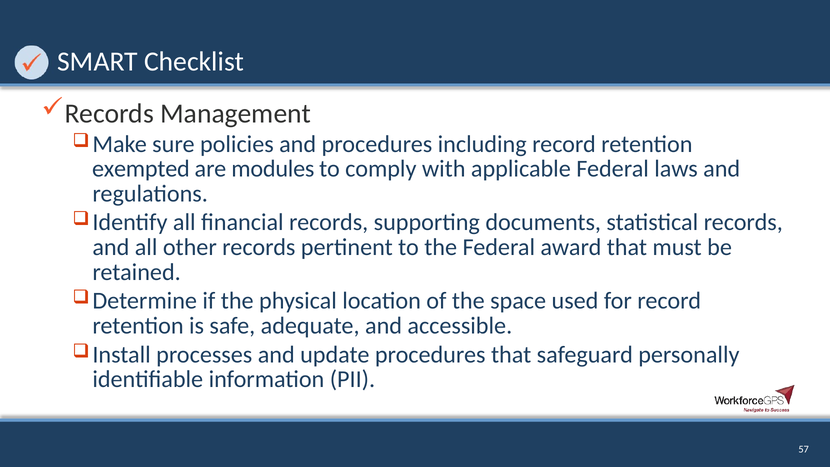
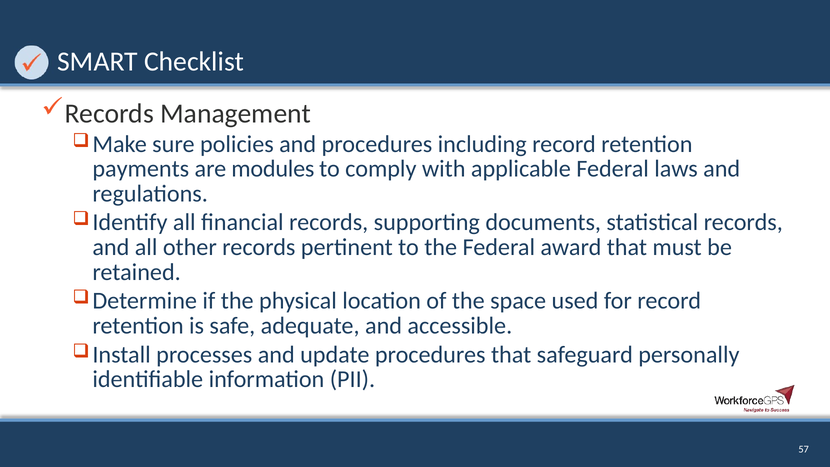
exempted: exempted -> payments
